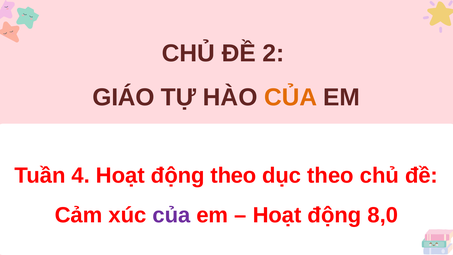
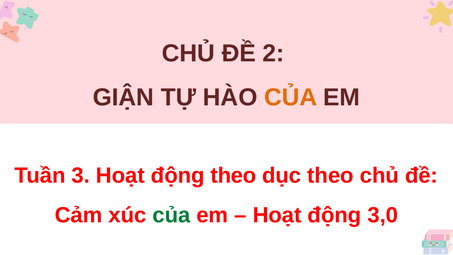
GIÁO: GIÁO -> GIẬN
4: 4 -> 3
của at (171, 215) colour: purple -> green
8,0: 8,0 -> 3,0
